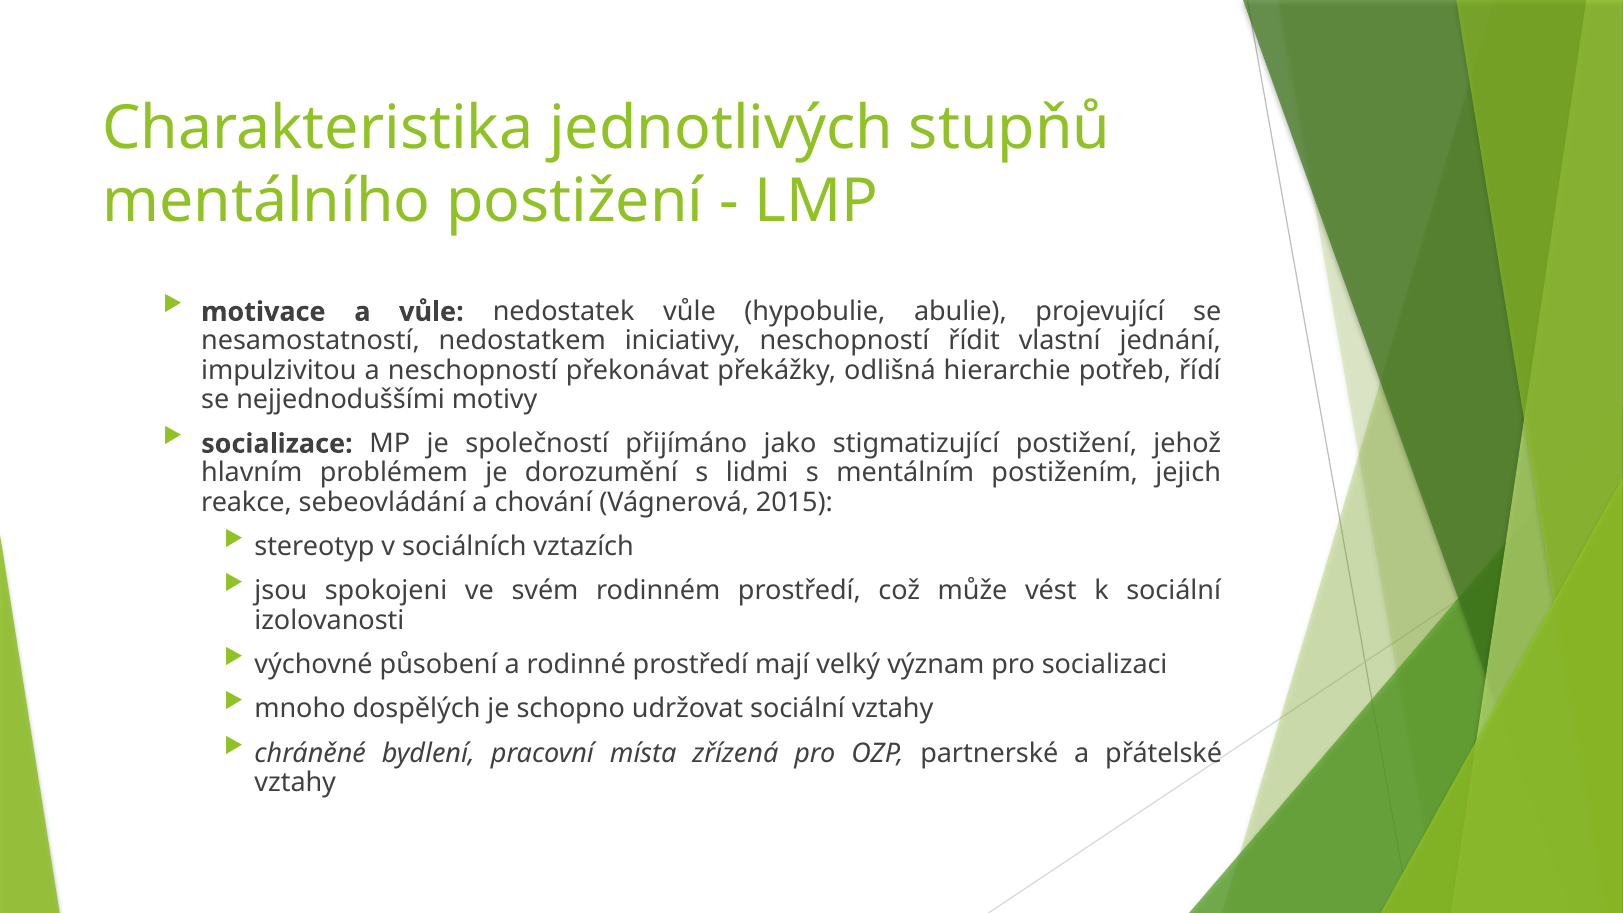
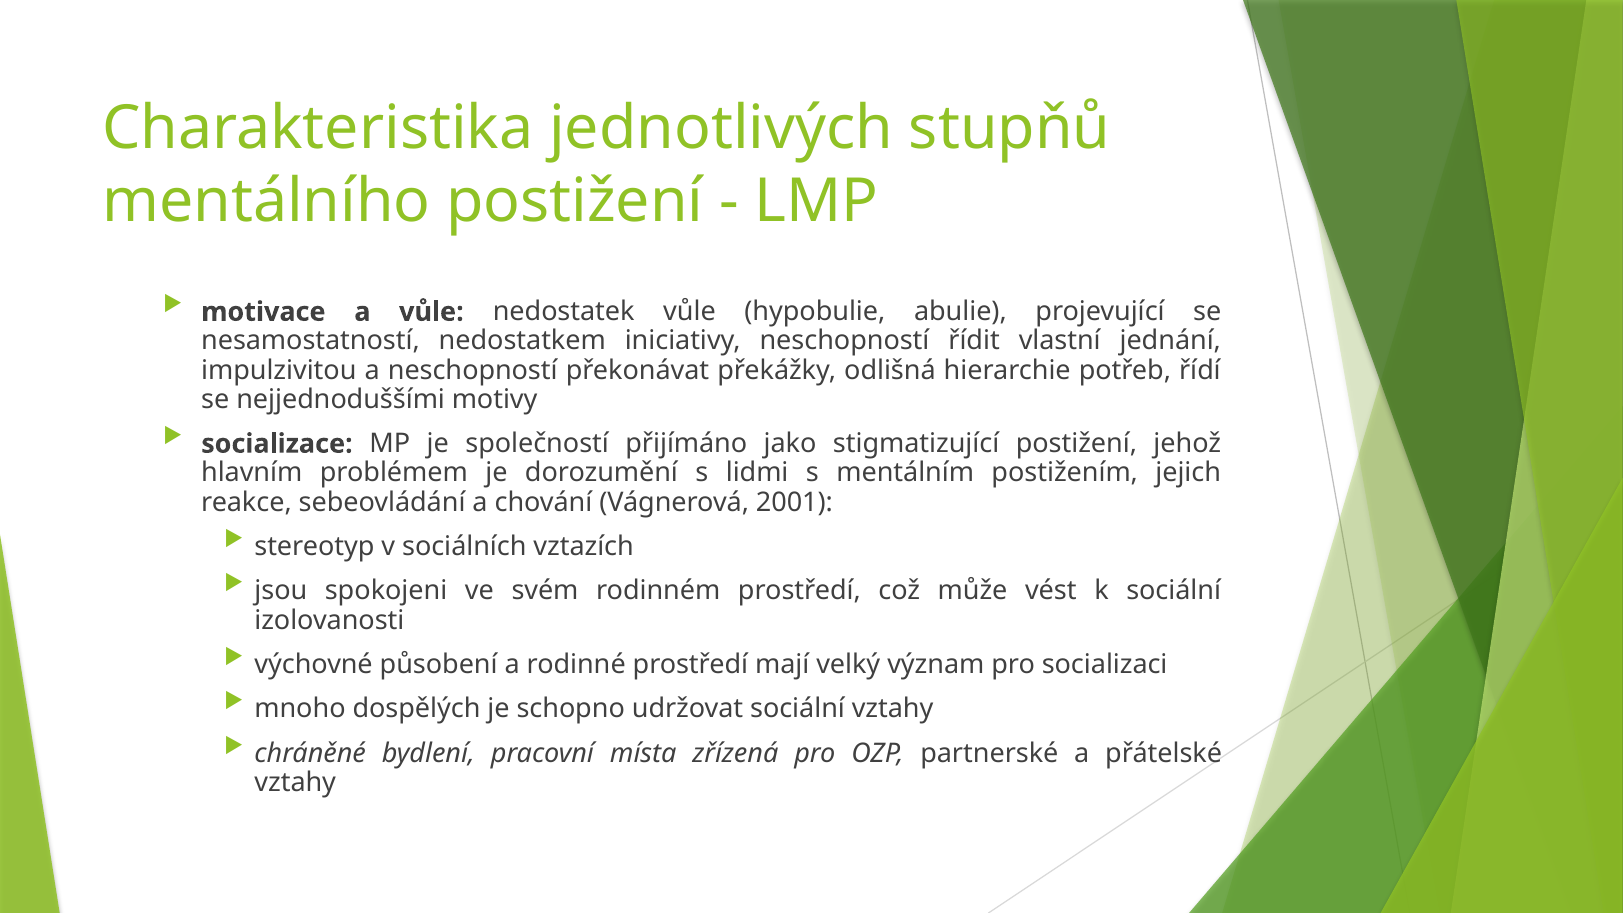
2015: 2015 -> 2001
